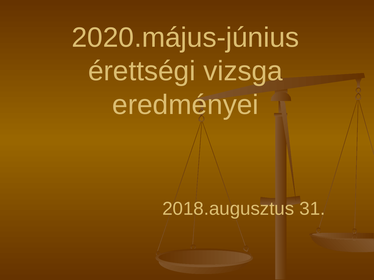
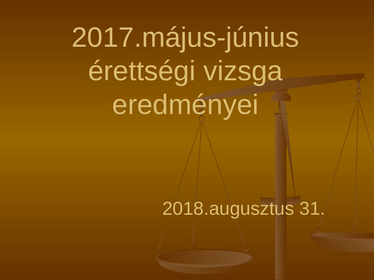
2020.május-június: 2020.május-június -> 2017.május-június
